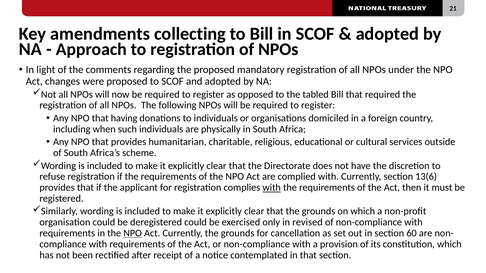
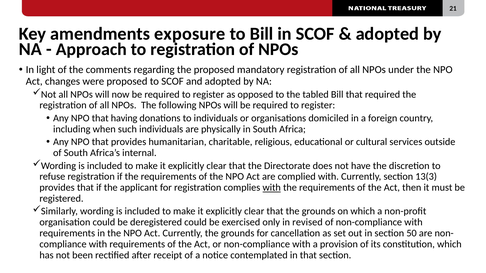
collecting: collecting -> exposure
scheme: scheme -> internal
13(6: 13(6 -> 13(3
NPO at (133, 233) underline: present -> none
60: 60 -> 50
